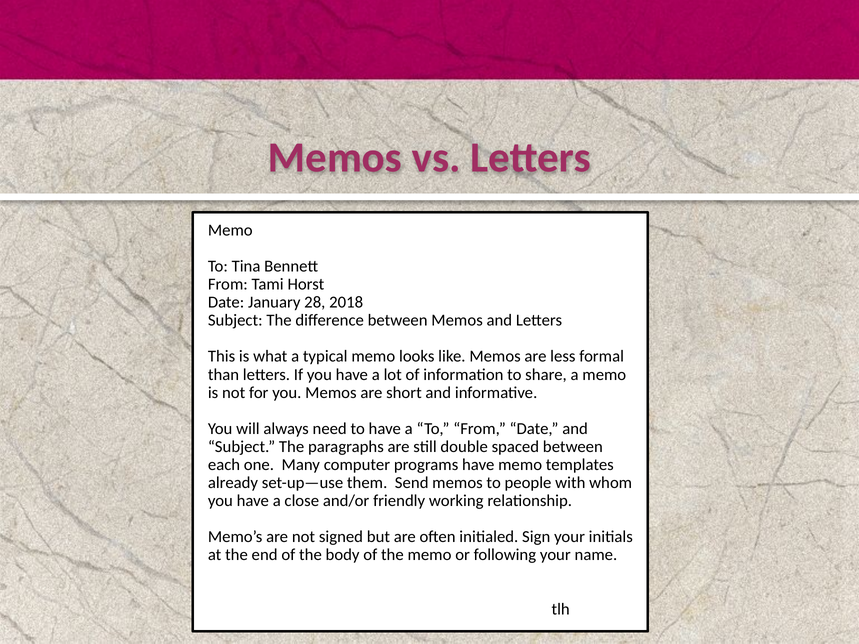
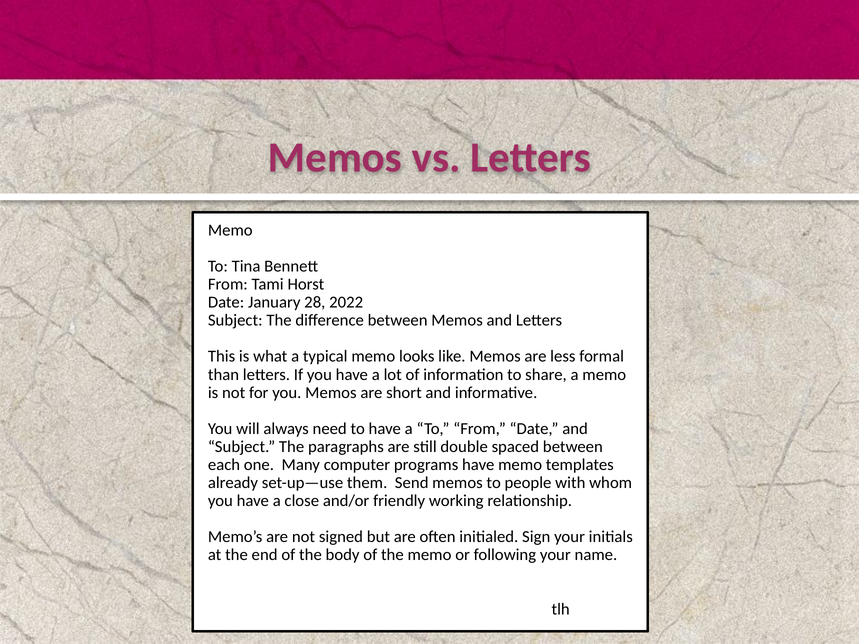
2018: 2018 -> 2022
